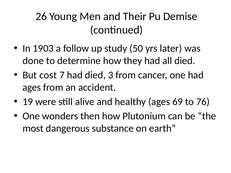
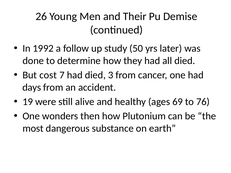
1903: 1903 -> 1992
ages at (32, 87): ages -> days
